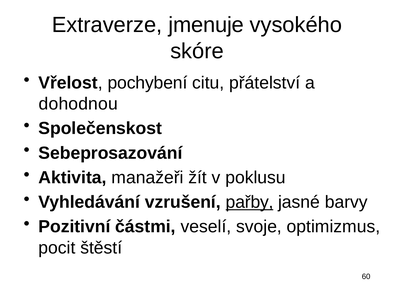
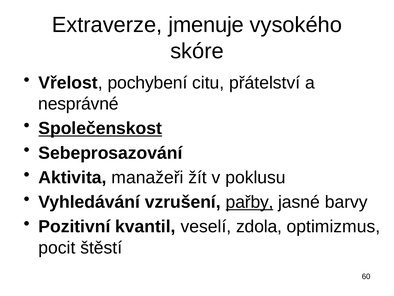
dohodnou: dohodnou -> nesprávné
Společenskost underline: none -> present
částmi: částmi -> kvantil
svoje: svoje -> zdola
